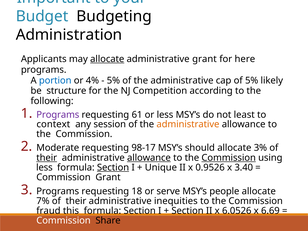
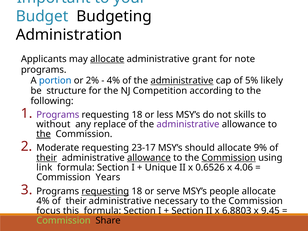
here: here -> note
4%: 4% -> 2%
5% at (113, 81): 5% -> 4%
administrative at (182, 81) underline: none -> present
61 at (137, 115): 61 -> 18
least: least -> skills
context: context -> without
session: session -> replace
administrative at (188, 124) colour: orange -> purple
the at (44, 134) underline: none -> present
98-17: 98-17 -> 23-17
3%: 3% -> 9%
less at (44, 168): less -> link
Section at (113, 168) underline: present -> none
0.9526: 0.9526 -> 0.6526
3.40: 3.40 -> 4.06
Commission Grant: Grant -> Years
requesting at (105, 191) underline: none -> present
7% at (43, 201): 7% -> 4%
inequities: inequities -> necessary
fraud: fraud -> focus
6.0526: 6.0526 -> 6.8803
6.69: 6.69 -> 9.45
Commission at (64, 221) colour: white -> light green
